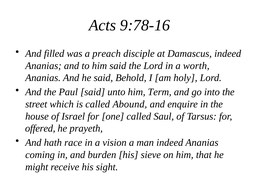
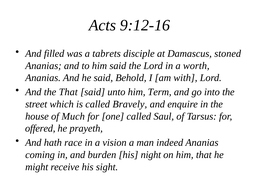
9:78-16: 9:78-16 -> 9:12-16
preach: preach -> tabrets
Damascus indeed: indeed -> stoned
holy: holy -> with
the Paul: Paul -> That
Abound: Abound -> Bravely
Israel: Israel -> Much
sieve: sieve -> night
